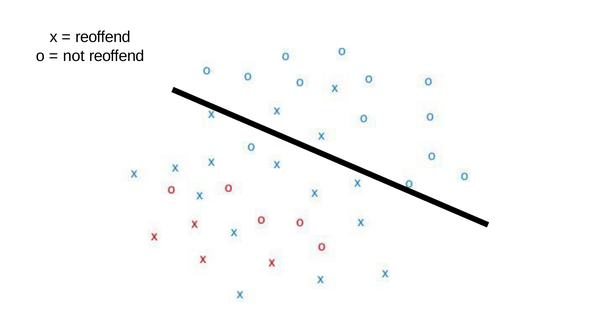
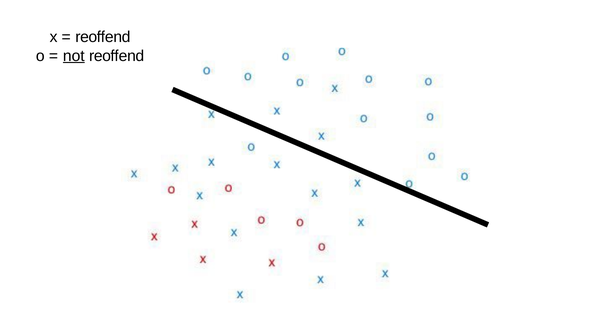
not underline: none -> present
